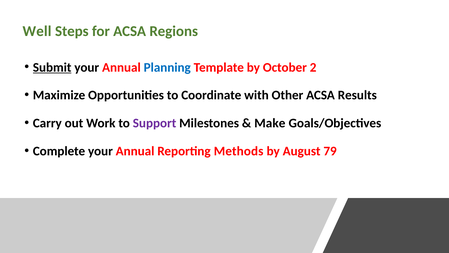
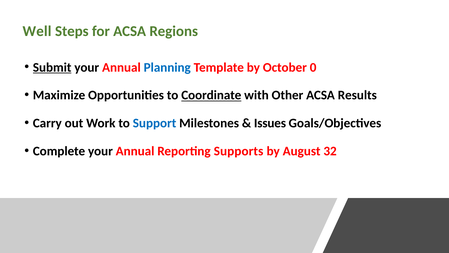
2: 2 -> 0
Coordinate underline: none -> present
Support colour: purple -> blue
Make: Make -> Issues
Methods: Methods -> Supports
79: 79 -> 32
